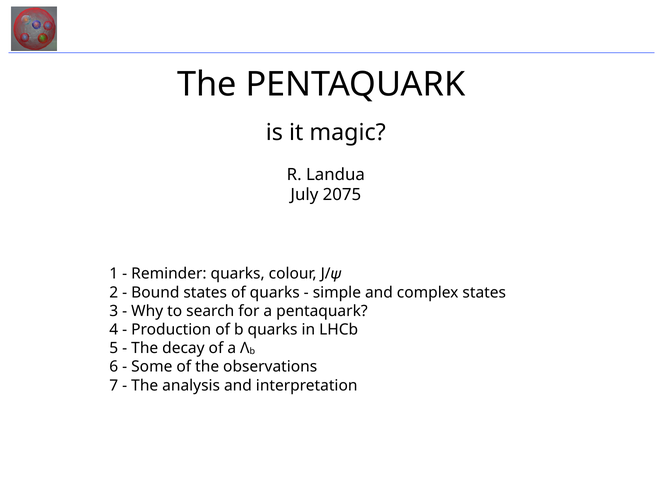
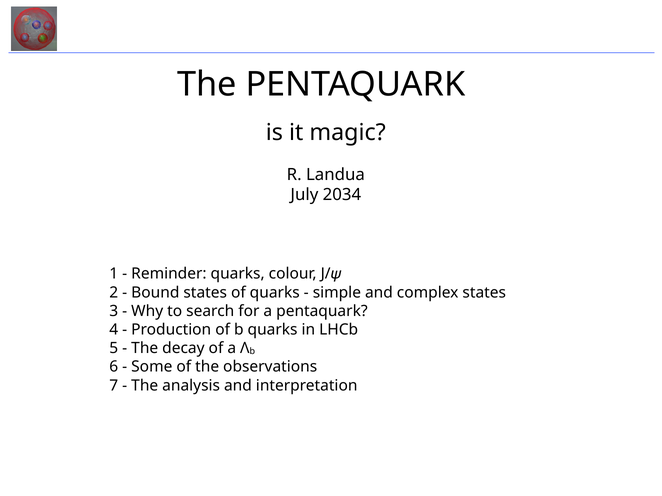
2075: 2075 -> 2034
